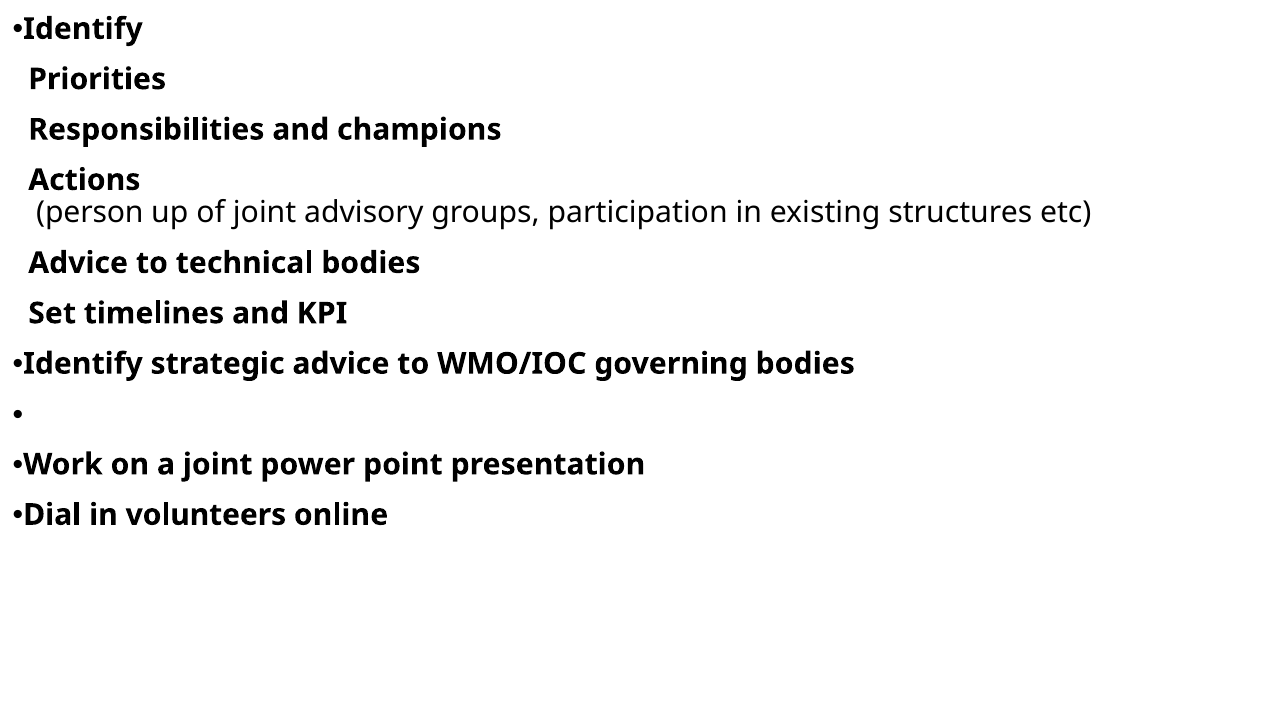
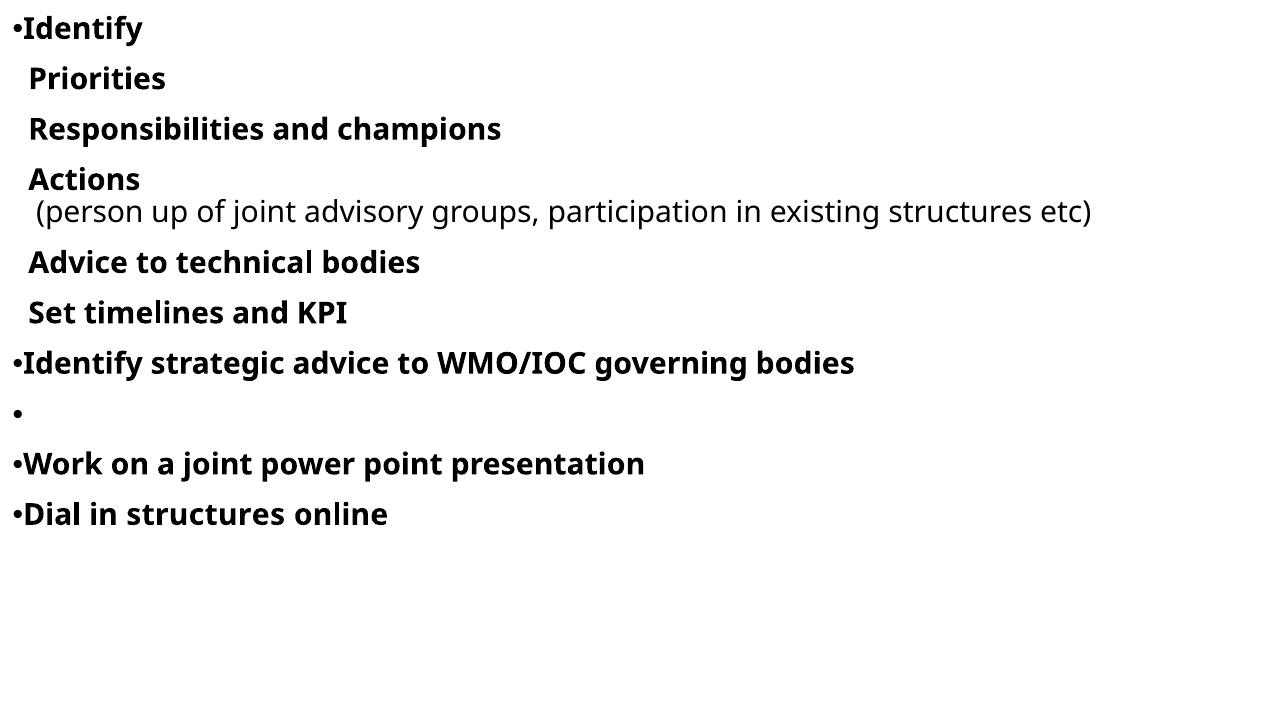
in volunteers: volunteers -> structures
